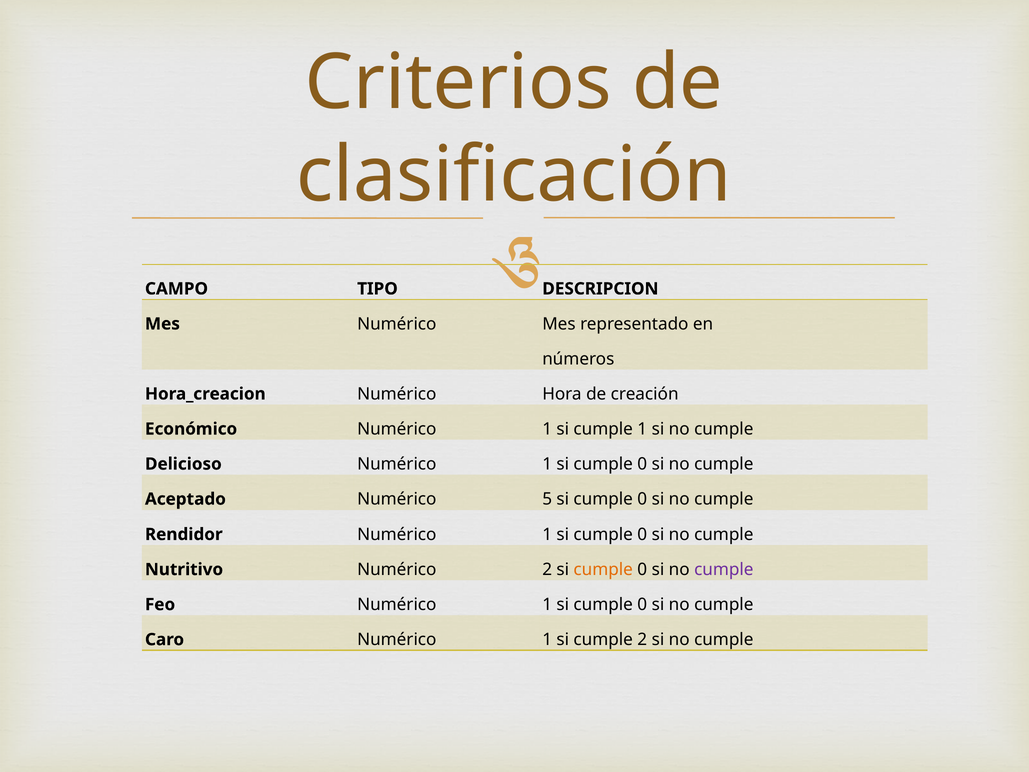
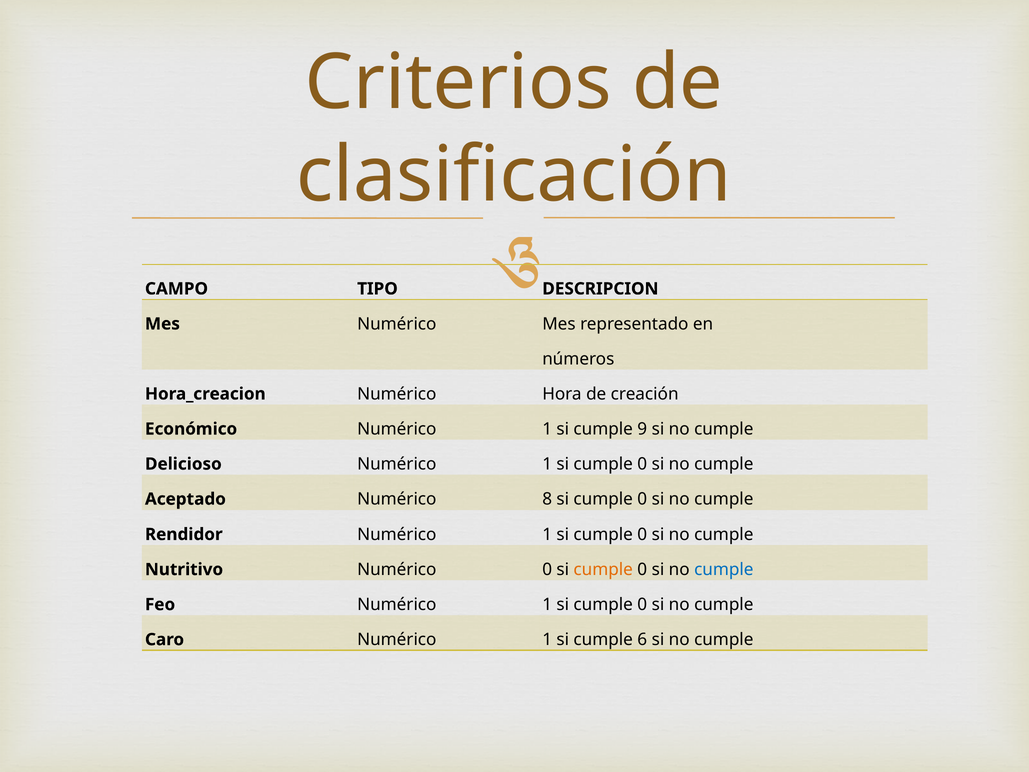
cumple 1: 1 -> 9
5: 5 -> 8
Numérico 2: 2 -> 0
cumple at (724, 569) colour: purple -> blue
cumple 2: 2 -> 6
